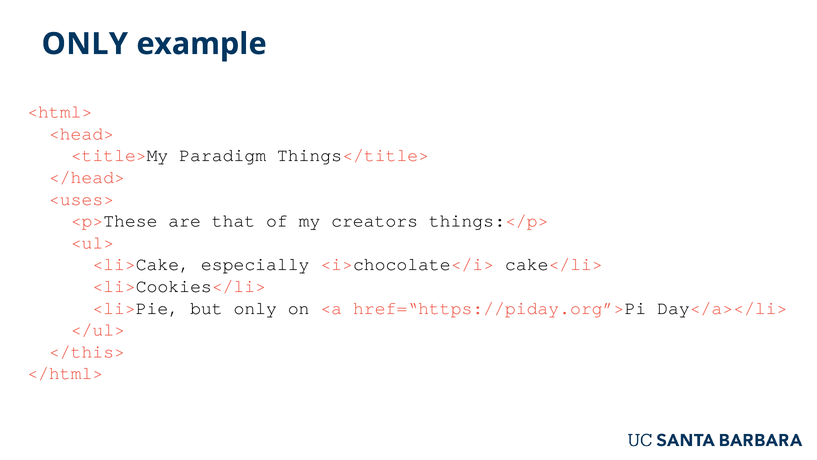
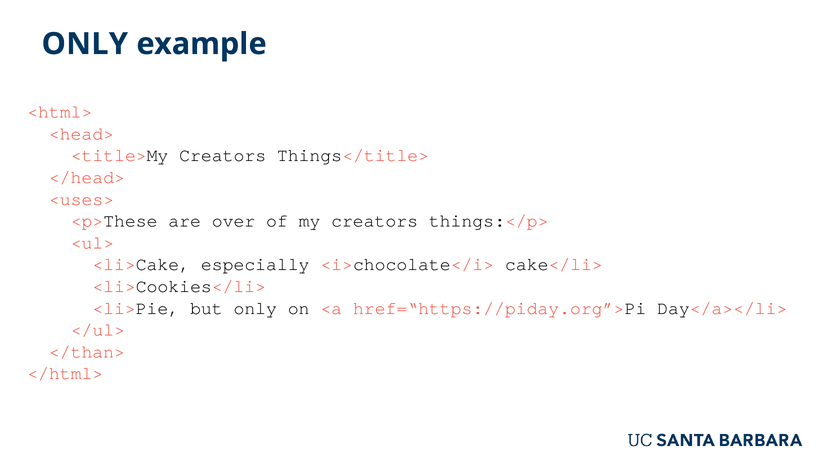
<title>My Paradigm: Paradigm -> Creators
that: that -> over
</this>: </this> -> </than>
